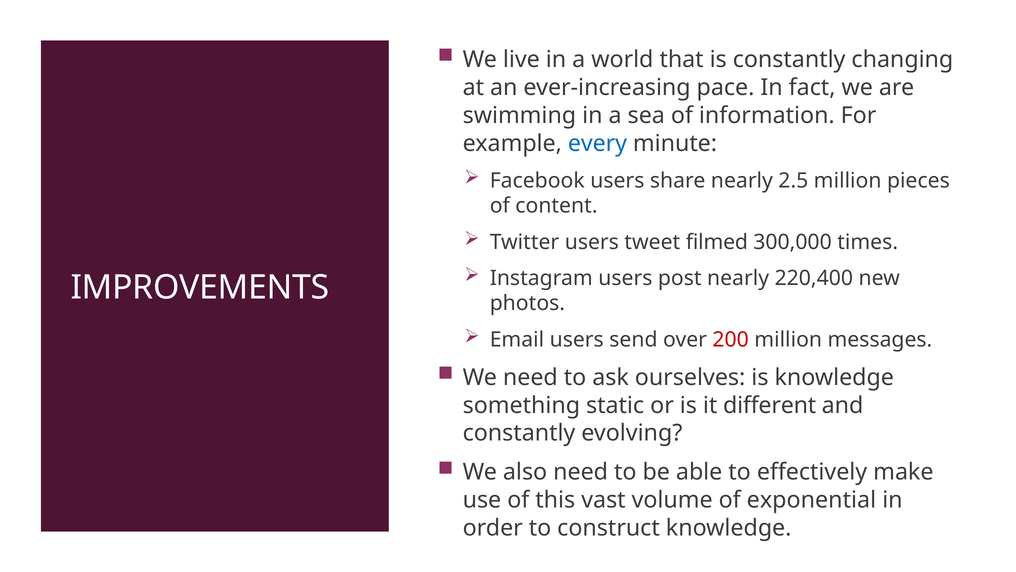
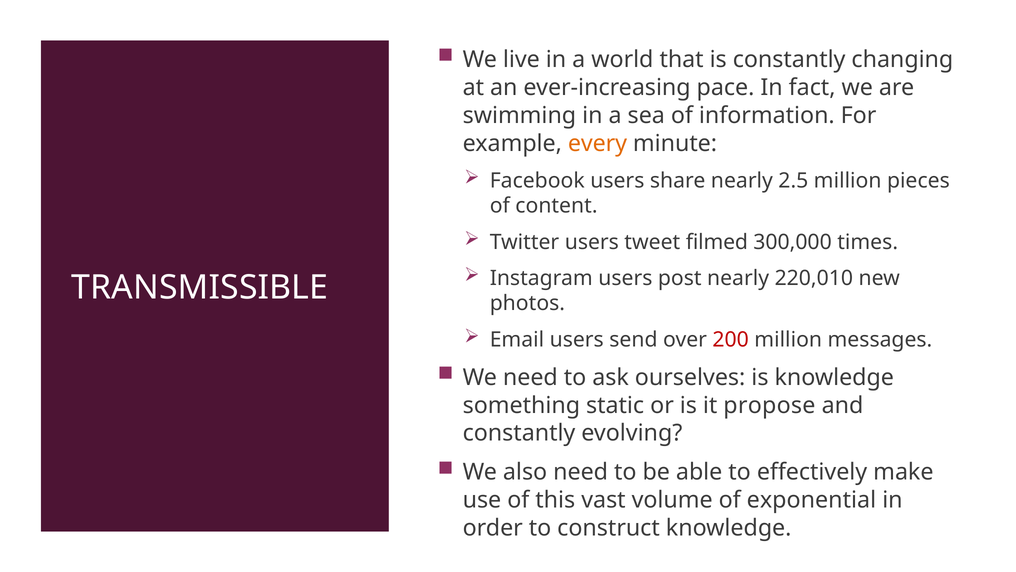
every colour: blue -> orange
220,400: 220,400 -> 220,010
IMPROVEMENTS: IMPROVEMENTS -> TRANSMISSIBLE
different: different -> propose
